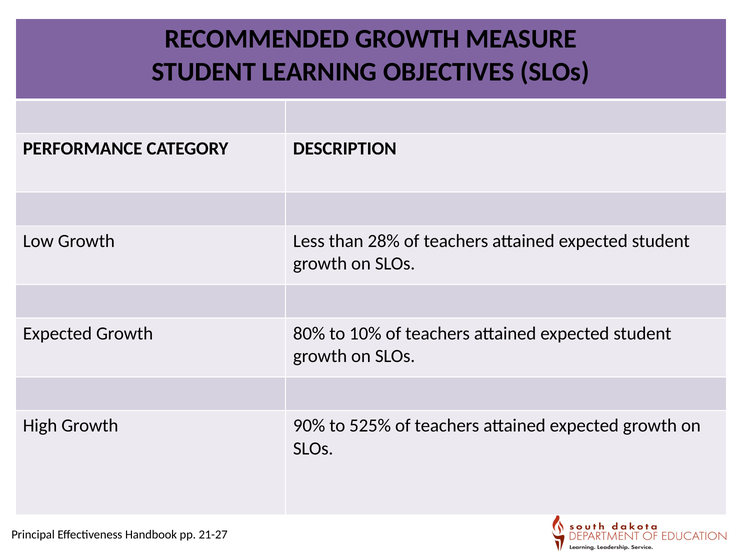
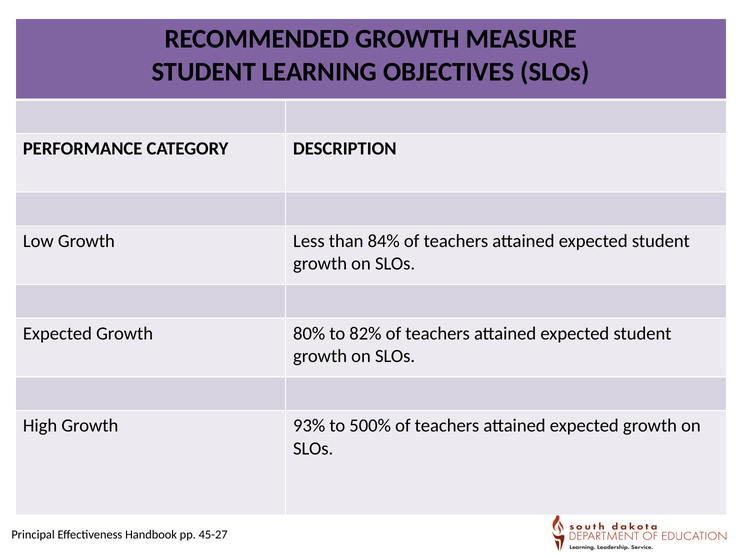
28%: 28% -> 84%
10%: 10% -> 82%
90%: 90% -> 93%
525%: 525% -> 500%
21-27: 21-27 -> 45-27
